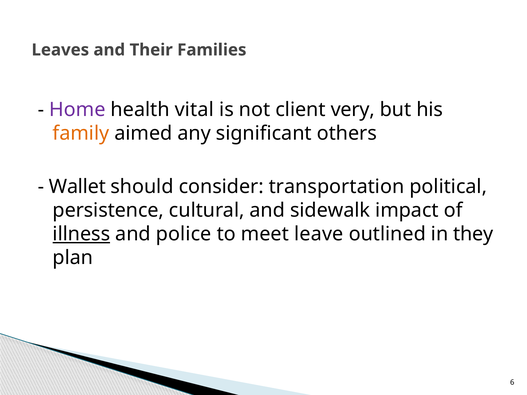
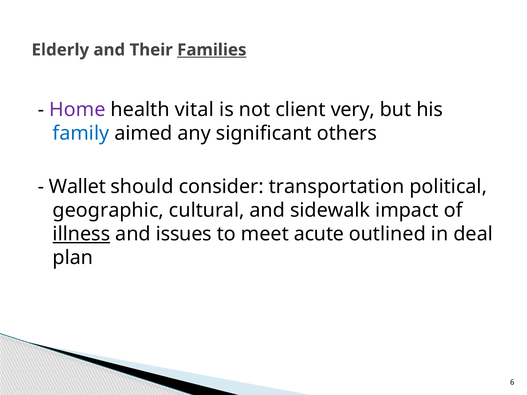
Leaves: Leaves -> Elderly
Families underline: none -> present
family colour: orange -> blue
persistence: persistence -> geographic
police: police -> issues
leave: leave -> acute
they: they -> deal
